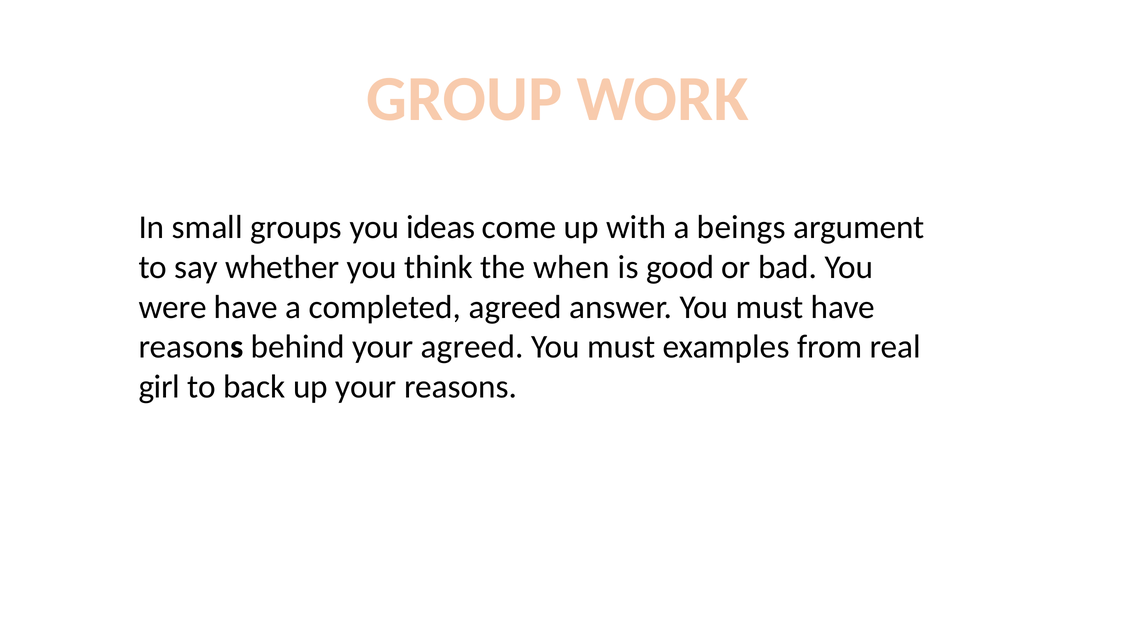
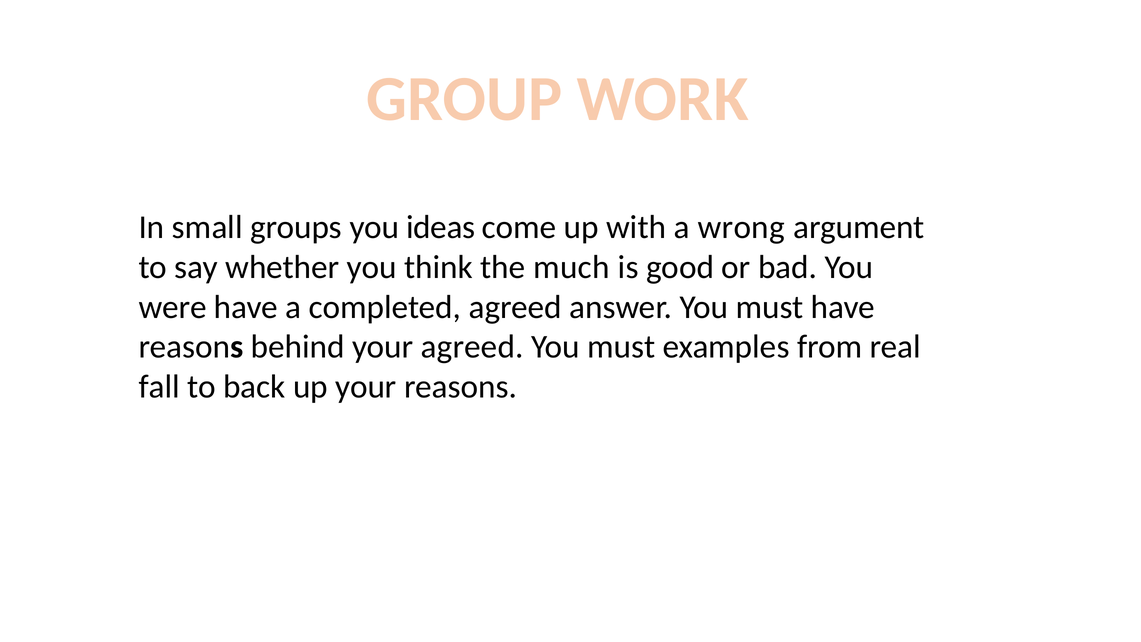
beings: beings -> wrong
when: when -> much
girl: girl -> fall
